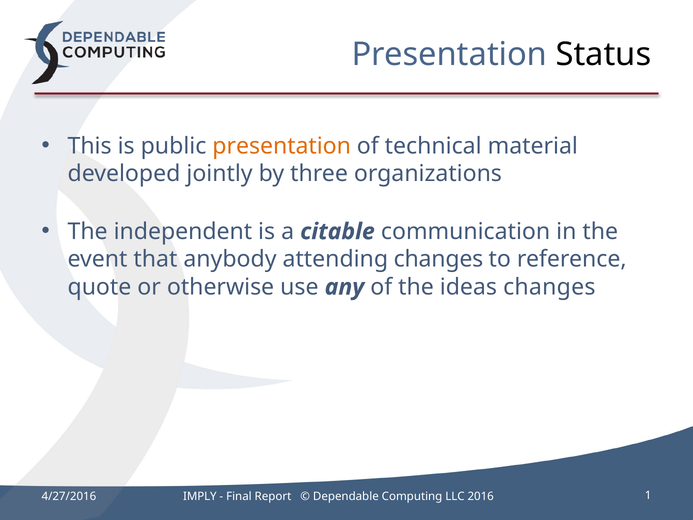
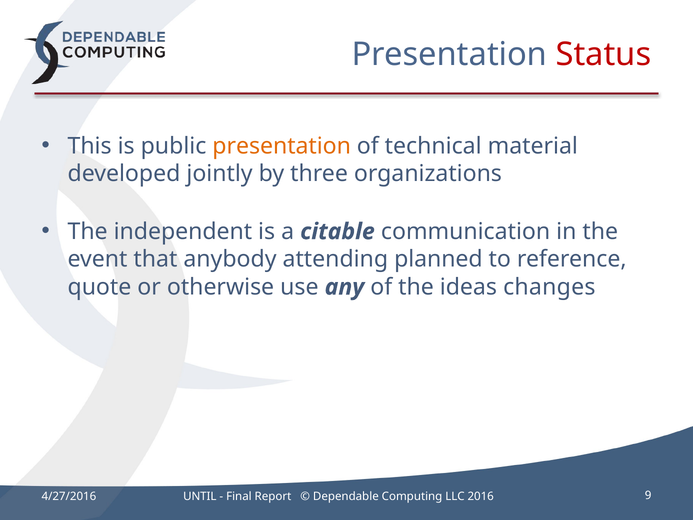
Status colour: black -> red
attending changes: changes -> planned
IMPLY: IMPLY -> UNTIL
1: 1 -> 9
